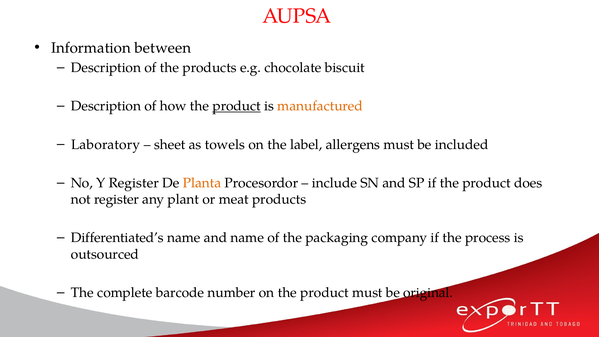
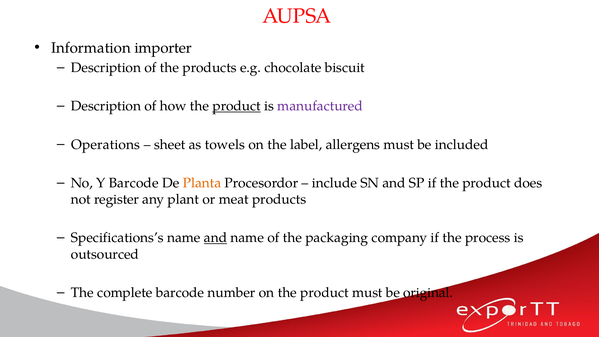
between: between -> importer
manufactured colour: orange -> purple
Laboratory: Laboratory -> Operations
Y Register: Register -> Barcode
Differentiated’s: Differentiated’s -> Specifications’s
and at (216, 238) underline: none -> present
